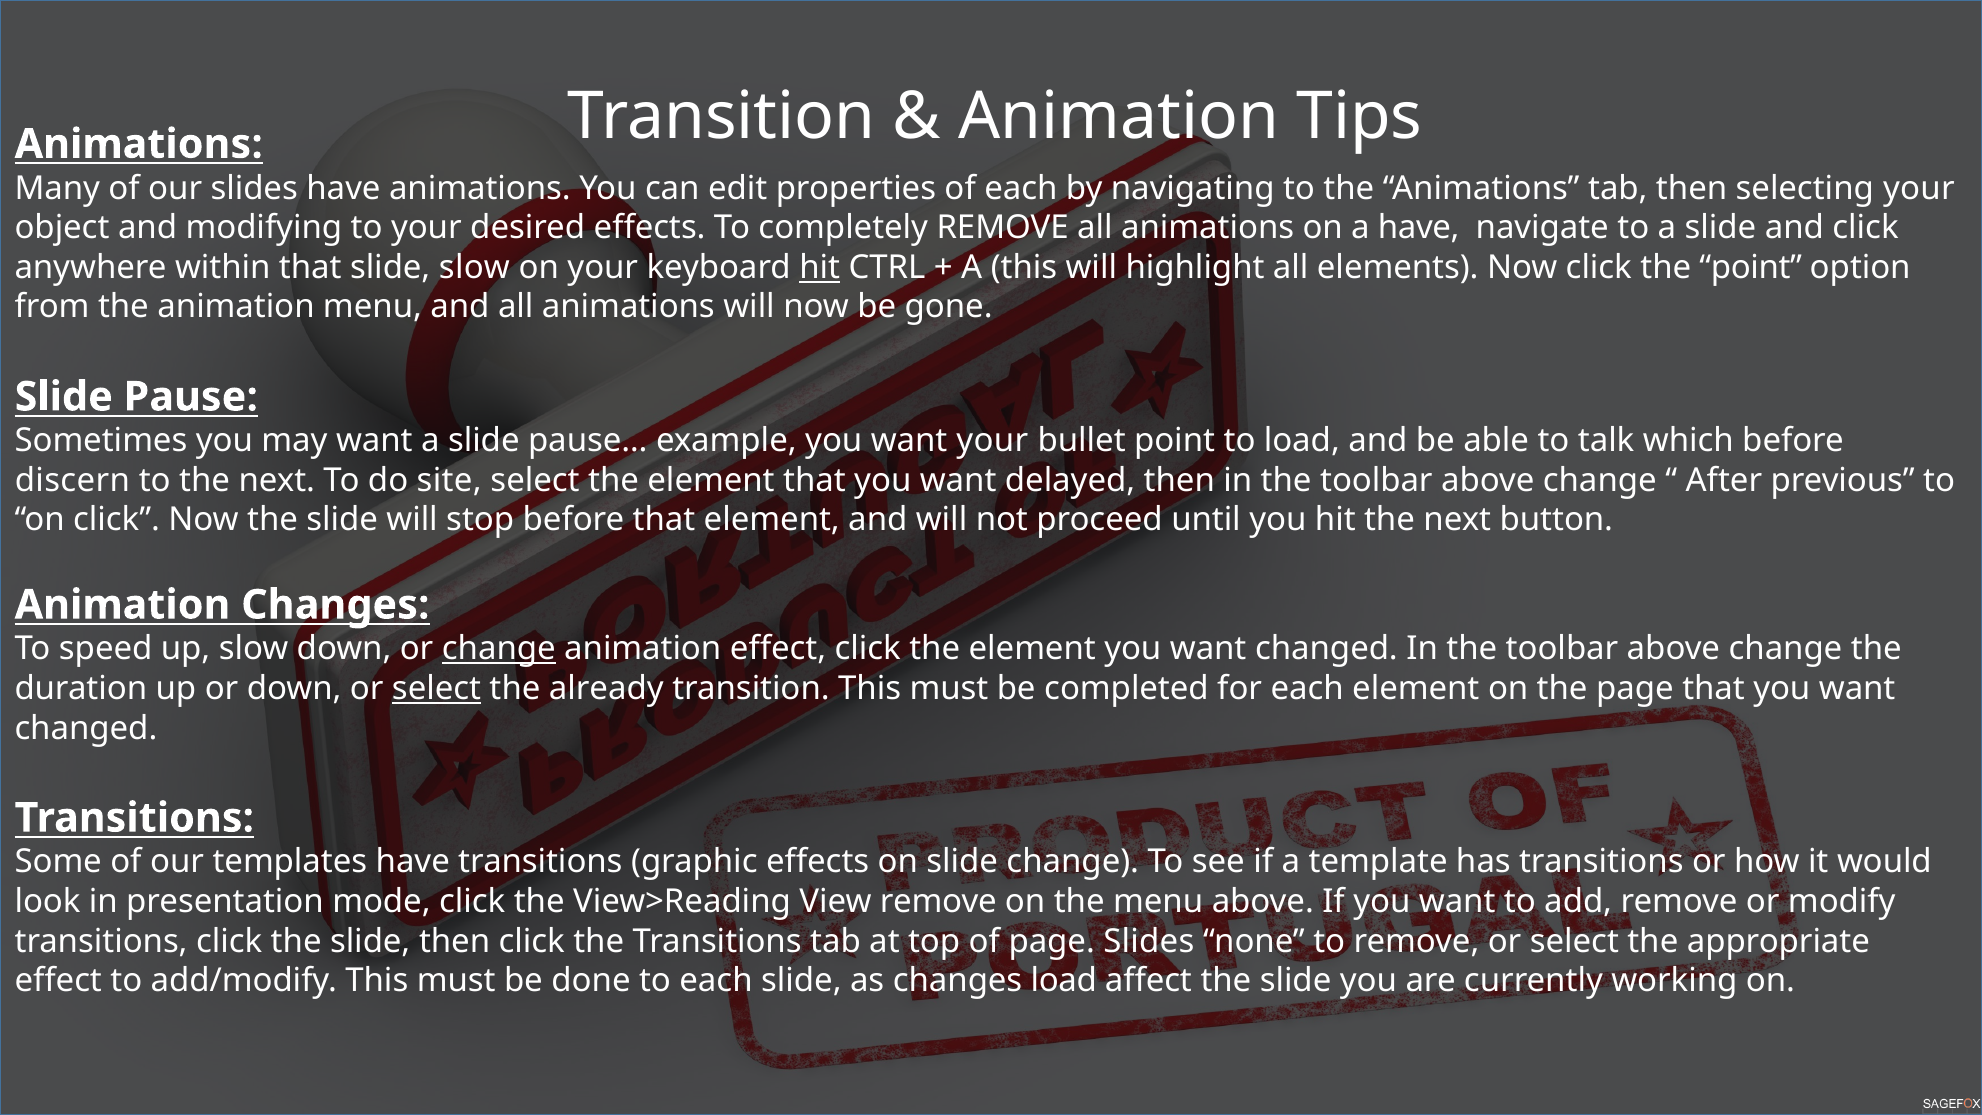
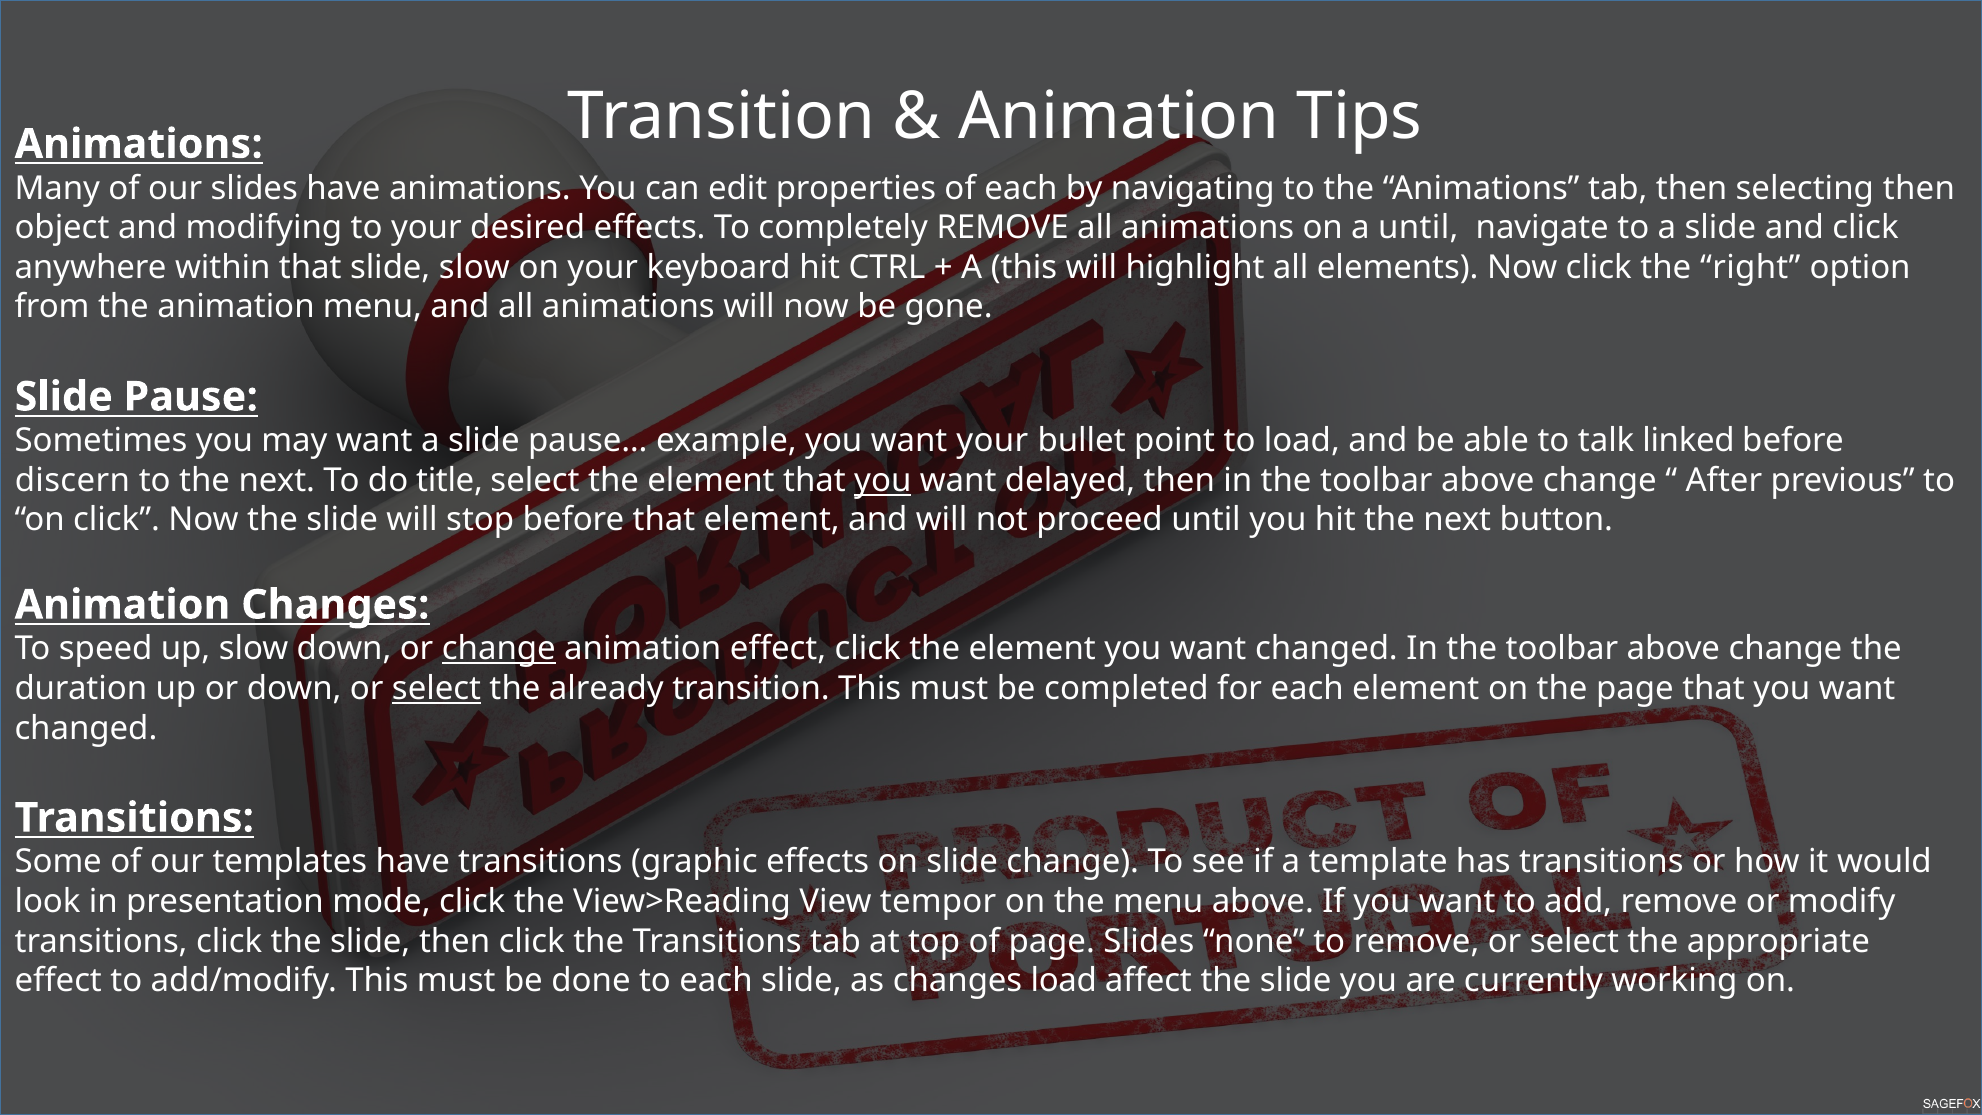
selecting your: your -> then
a have: have -> until
hit at (820, 267) underline: present -> none
the point: point -> right
which: which -> linked
site: site -> title
you at (883, 480) underline: none -> present
View remove: remove -> tempor
